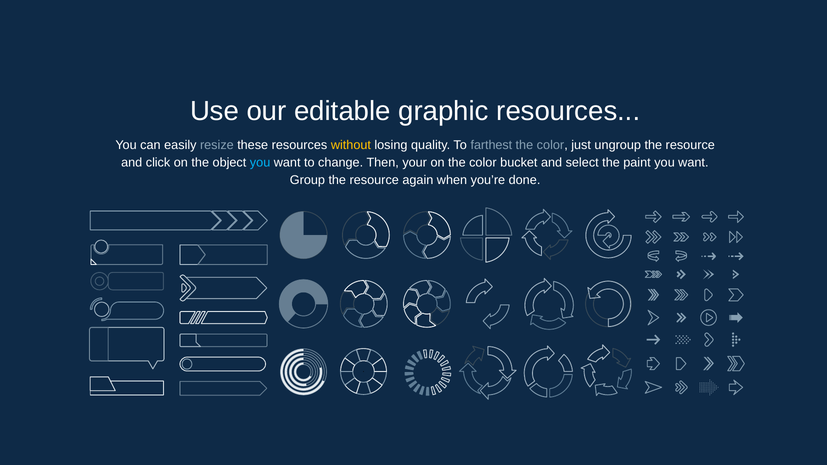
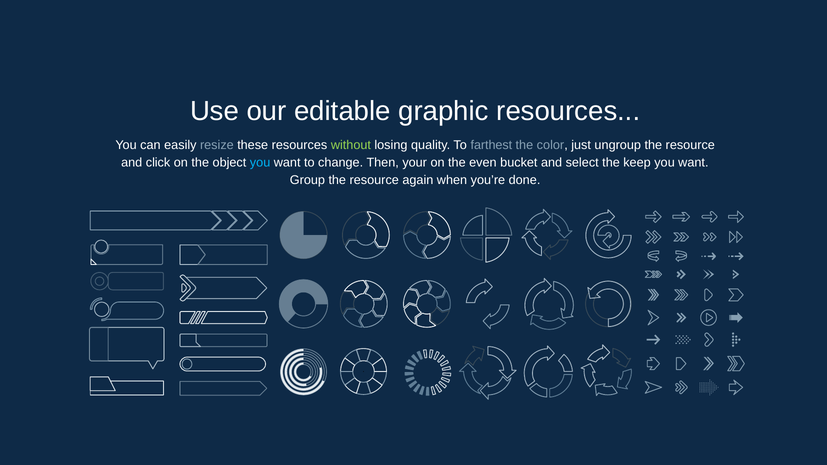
without colour: yellow -> light green
on the color: color -> even
paint: paint -> keep
